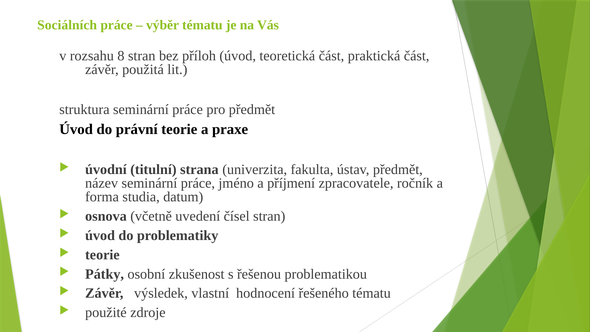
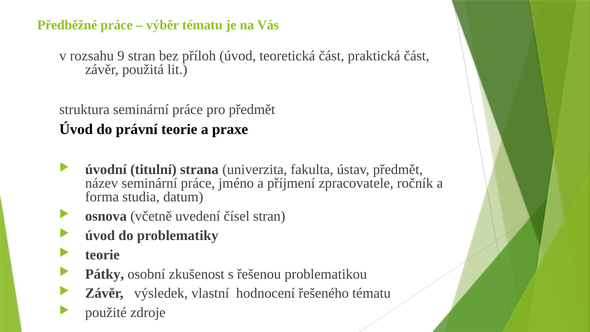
Sociálních: Sociálních -> Předběžné
8: 8 -> 9
